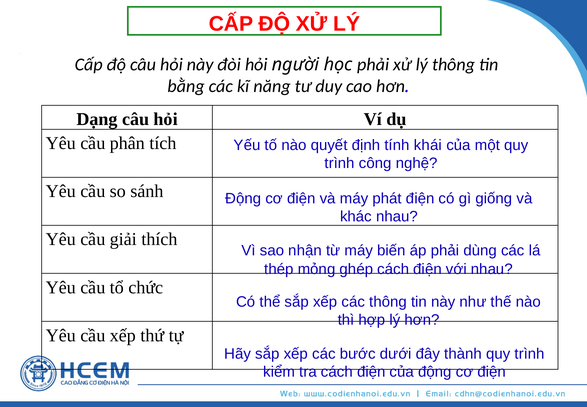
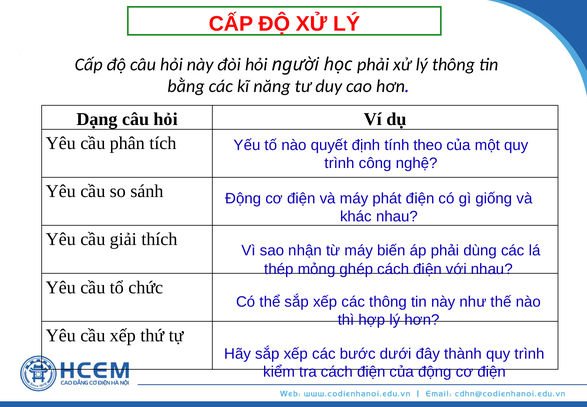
khái: khái -> theo
